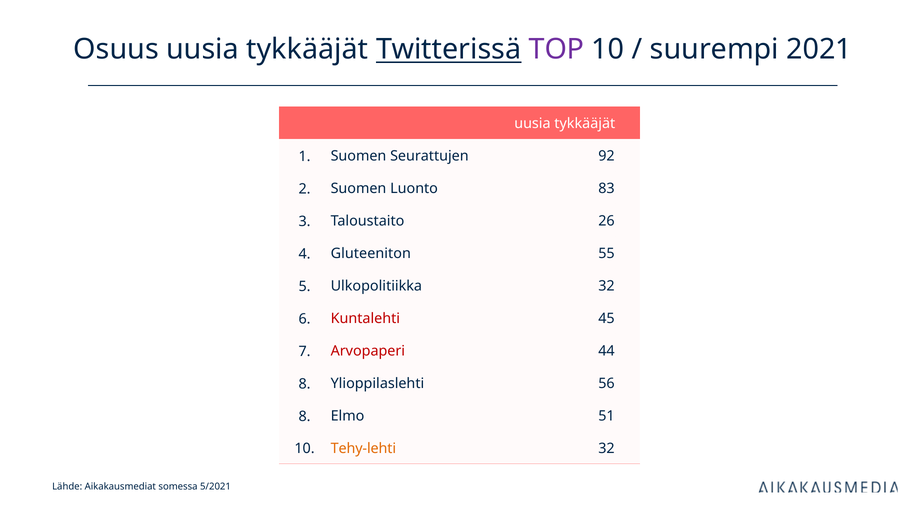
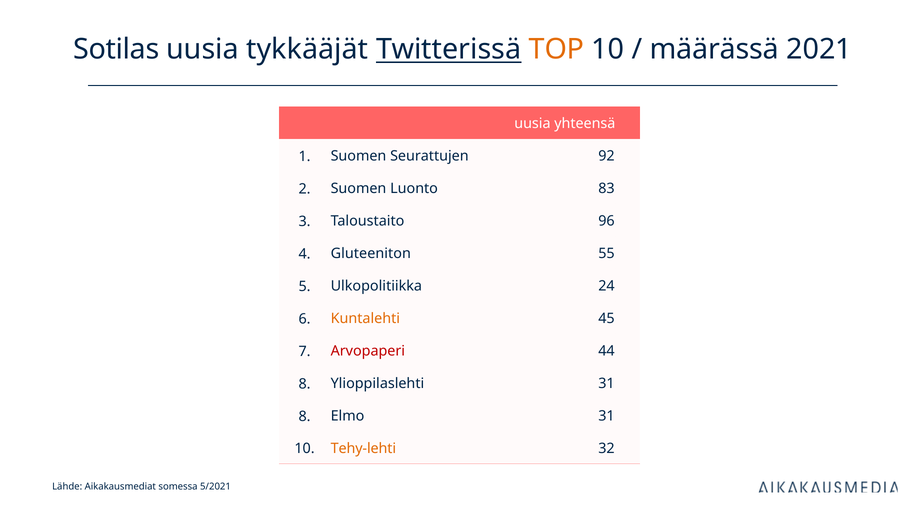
Osuus: Osuus -> Sotilas
TOP colour: purple -> orange
suurempi: suurempi -> määrässä
tykkääjät at (585, 123): tykkääjät -> yhteensä
26: 26 -> 96
Ulkopolitiikka 32: 32 -> 24
Kuntalehti colour: red -> orange
Ylioppilaslehti 56: 56 -> 31
Elmo 51: 51 -> 31
